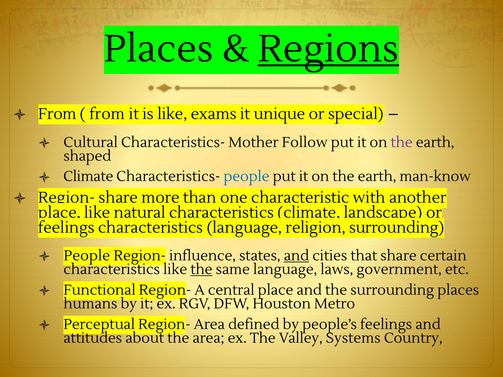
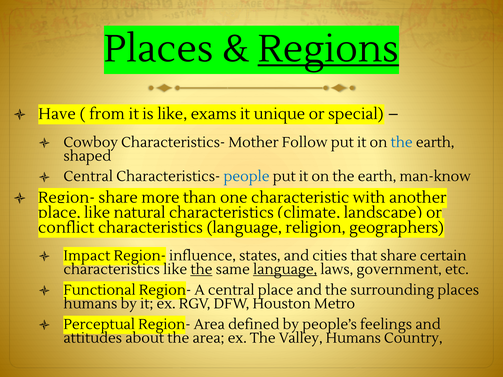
From at (57, 114): From -> Have
Cultural: Cultural -> Cowboy
the at (402, 142) colour: purple -> blue
Climate at (88, 177): Climate -> Central
feelings at (66, 228): feelings -> conflict
religion surrounding: surrounding -> geographers
People at (87, 256): People -> Impact
and at (296, 256) underline: present -> none
language at (285, 270) underline: none -> present
Valley Systems: Systems -> Humans
